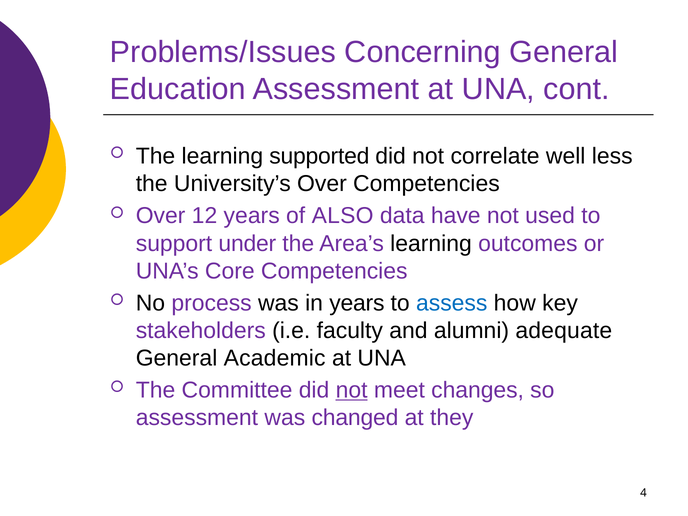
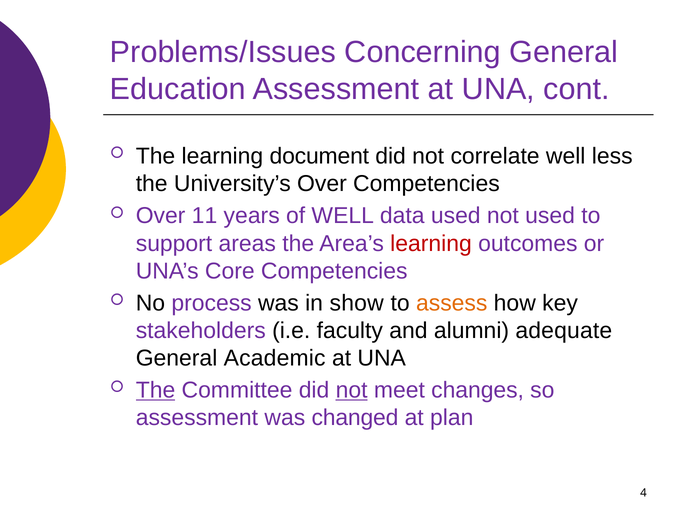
supported: supported -> document
12: 12 -> 11
of ALSO: ALSO -> WELL
data have: have -> used
under: under -> areas
learning at (431, 243) colour: black -> red
in years: years -> show
assess colour: blue -> orange
The at (156, 390) underline: none -> present
they: they -> plan
